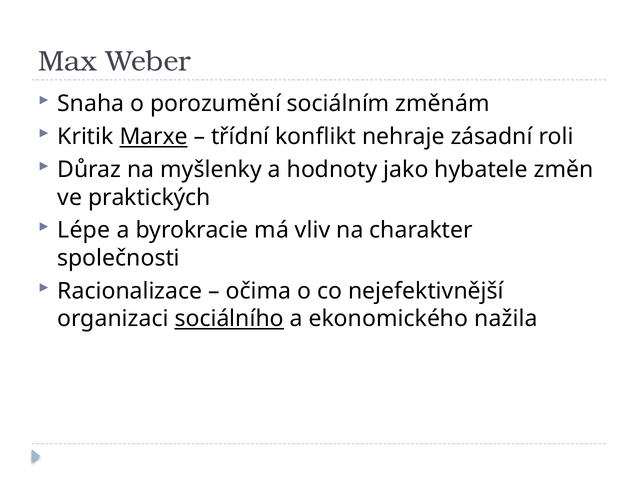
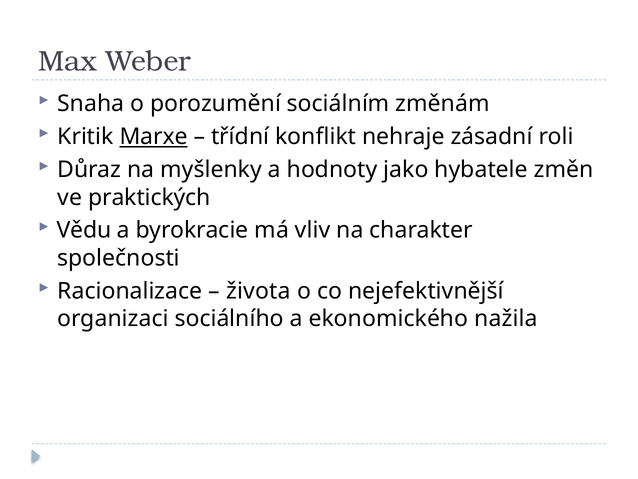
Lépe: Lépe -> Vědu
očima: očima -> života
sociálního underline: present -> none
